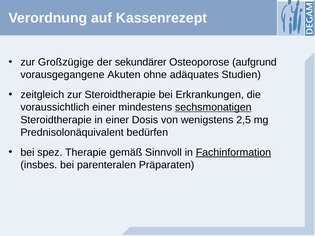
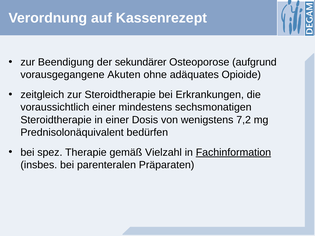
Großzügige: Großzügige -> Beendigung
Studien: Studien -> Opioide
sechsmonatigen underline: present -> none
2,5: 2,5 -> 7,2
Sinnvoll: Sinnvoll -> Vielzahl
